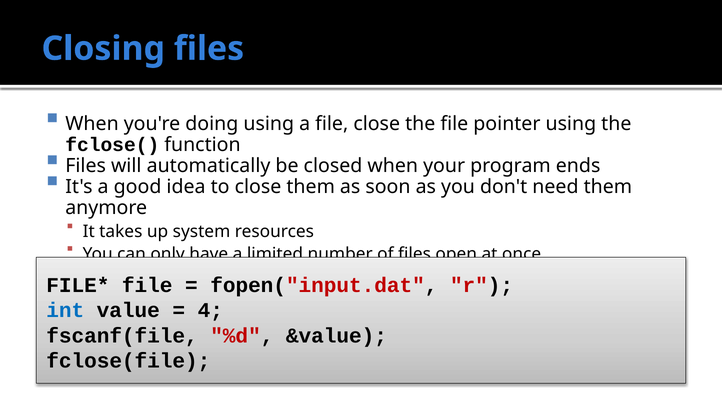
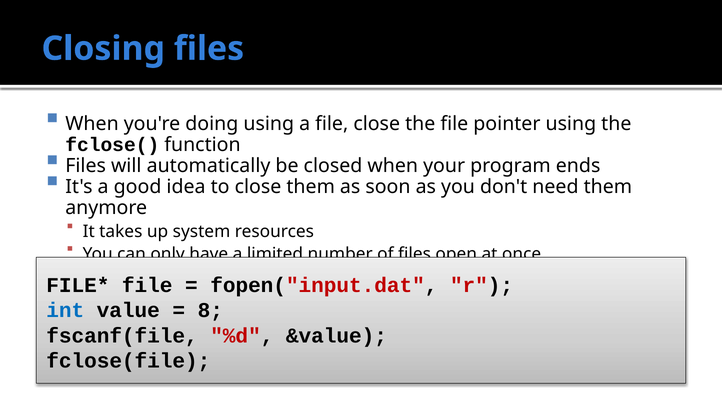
4: 4 -> 8
